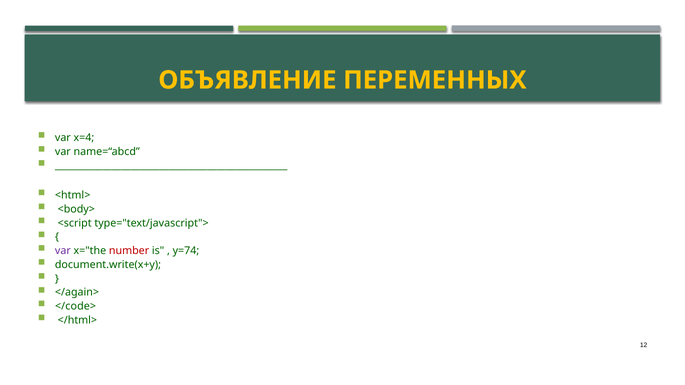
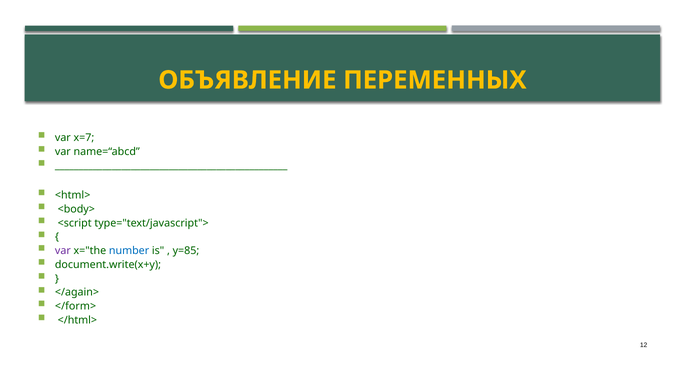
x=4: x=4 -> x=7
number colour: red -> blue
y=74: y=74 -> y=85
</code>: </code> -> </form>
